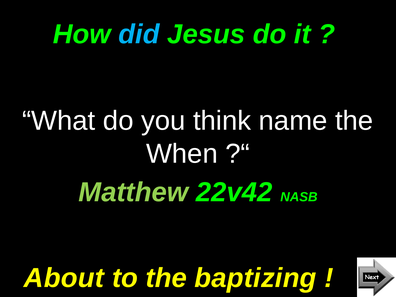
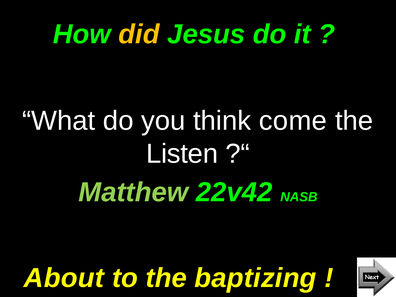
did colour: light blue -> yellow
name: name -> come
When: When -> Listen
